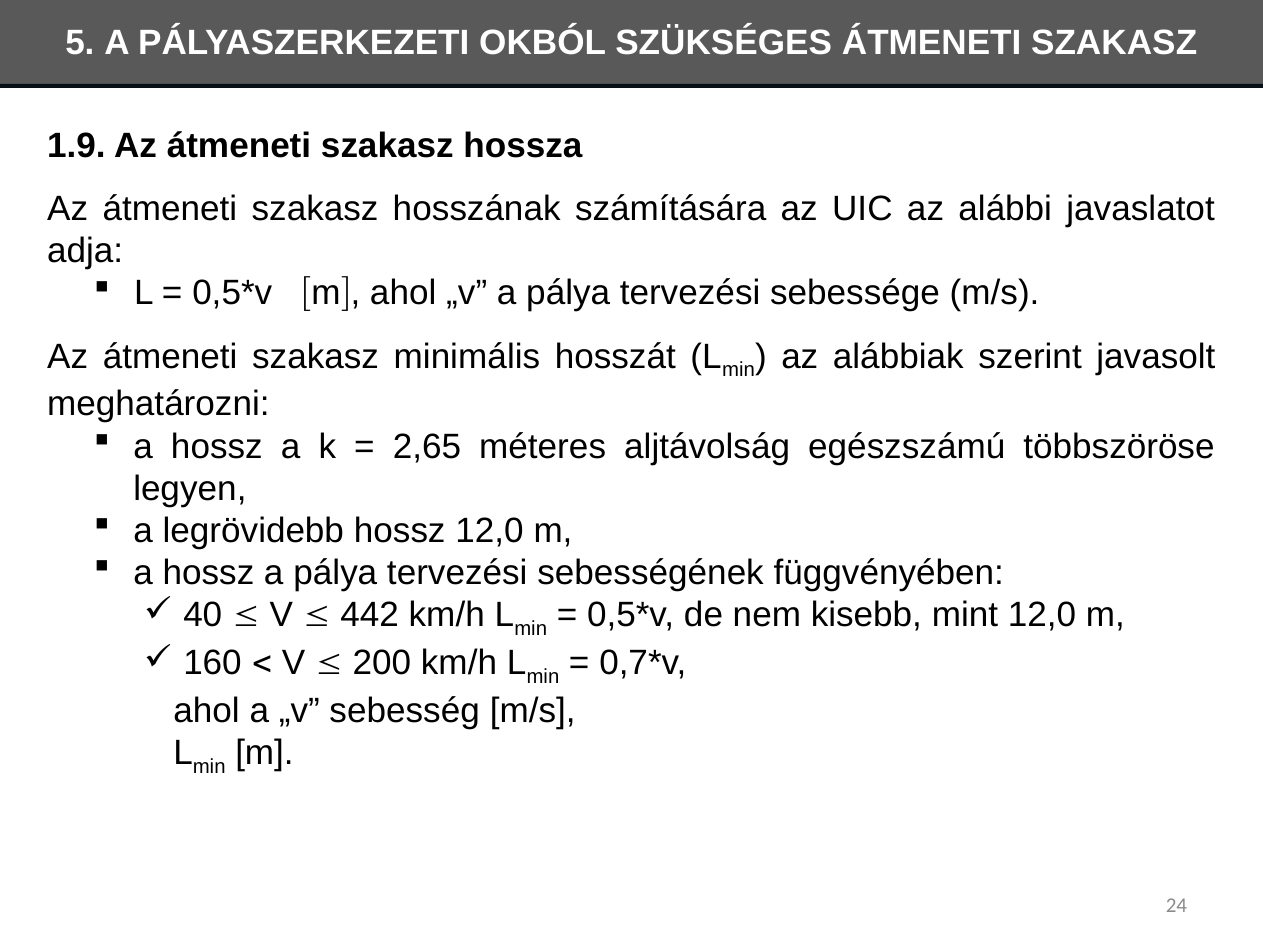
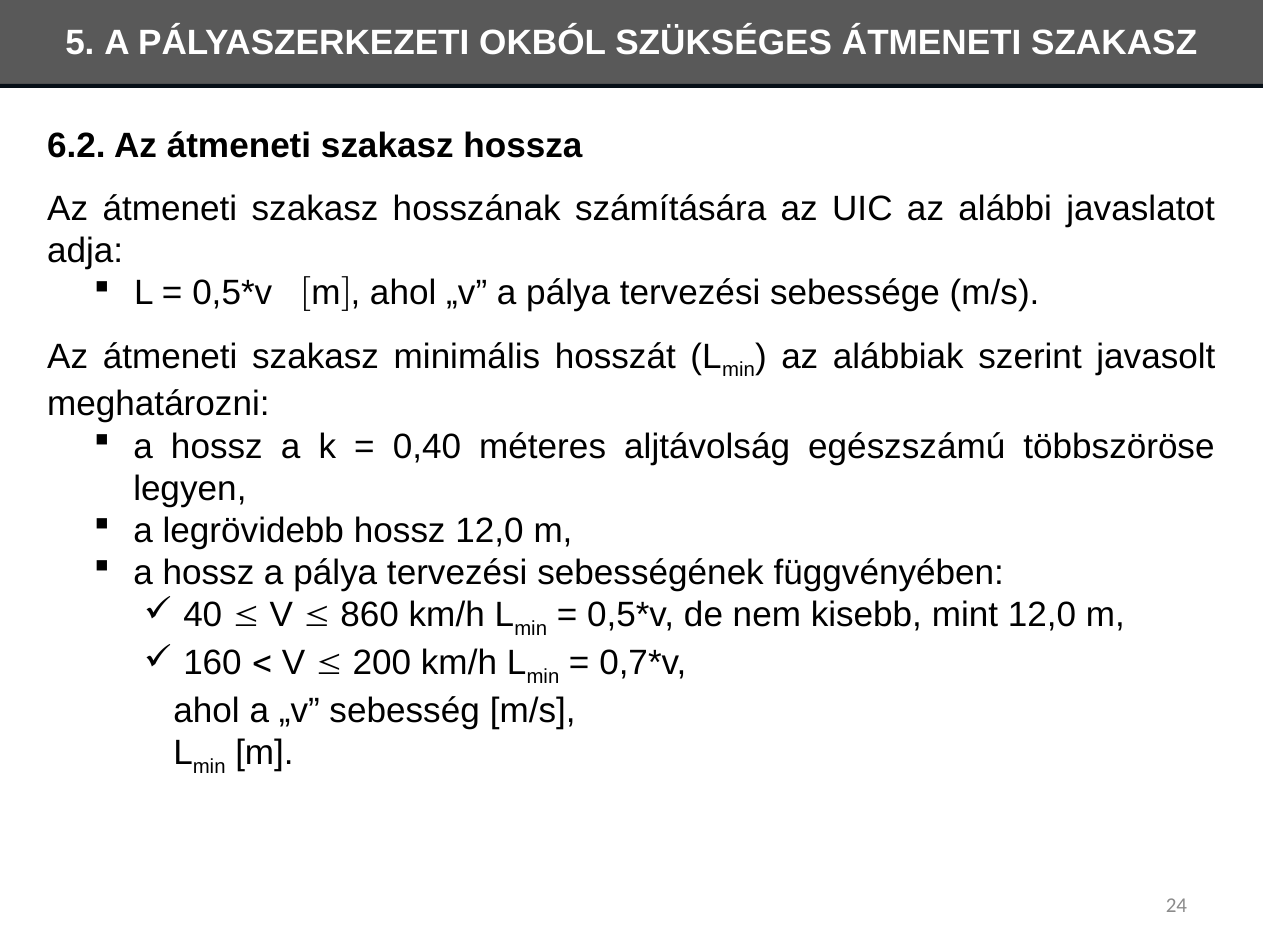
1.9: 1.9 -> 6.2
2,65: 2,65 -> 0,40
442: 442 -> 860
